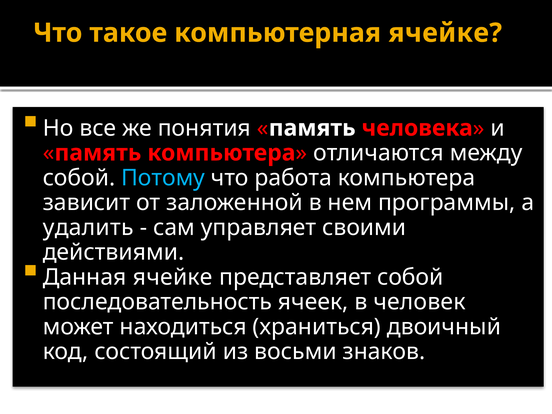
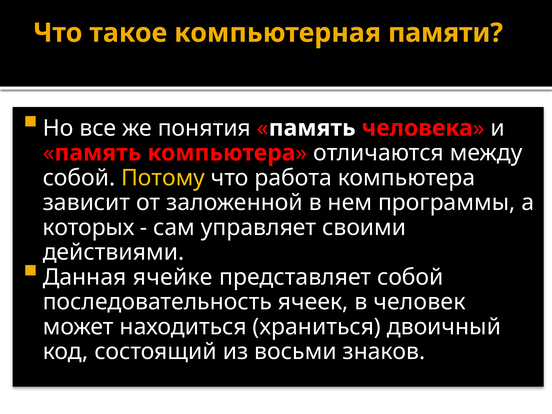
компьютерная ячейке: ячейке -> памяти
Потому colour: light blue -> yellow
удалить: удалить -> которых
